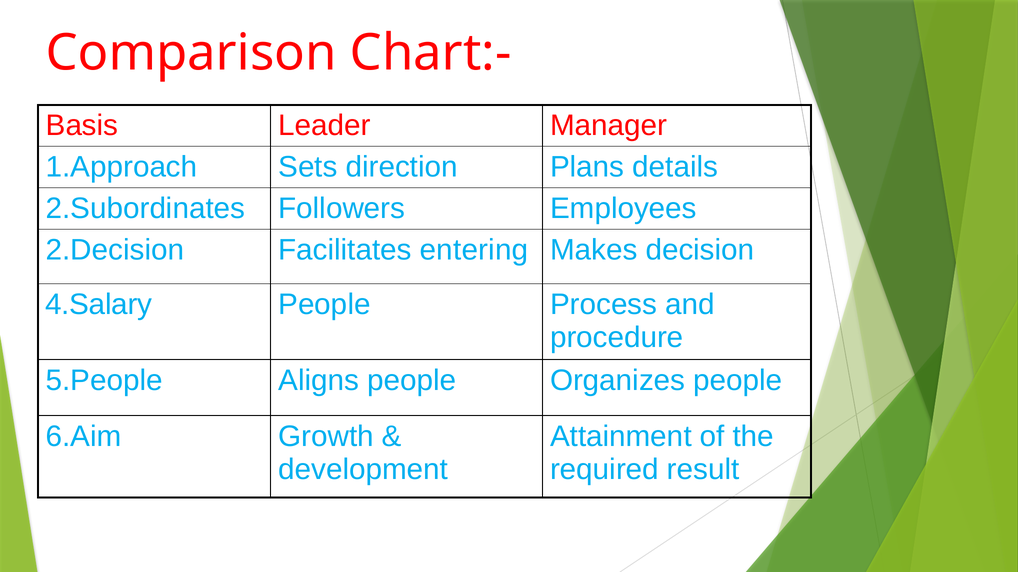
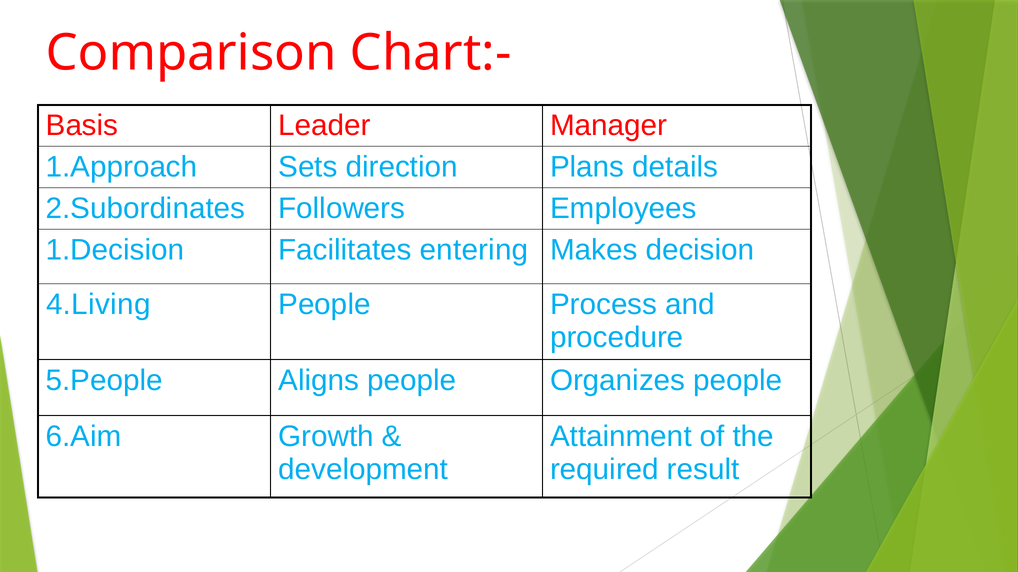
2.Decision: 2.Decision -> 1.Decision
4.Salary: 4.Salary -> 4.Living
